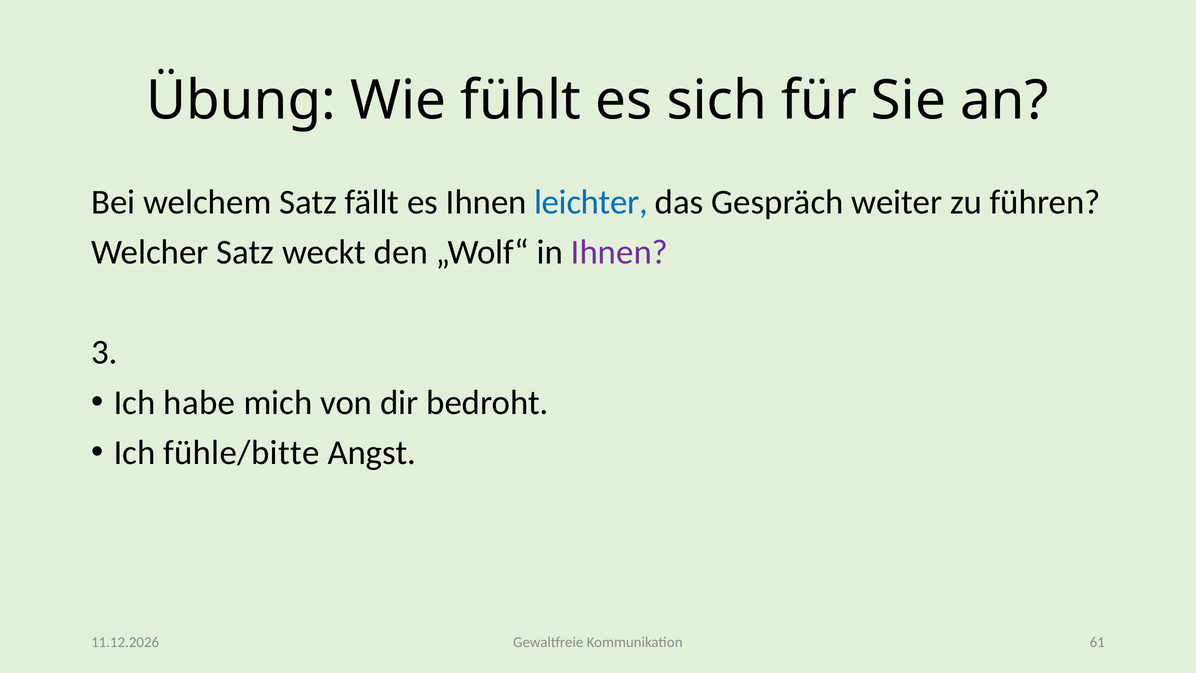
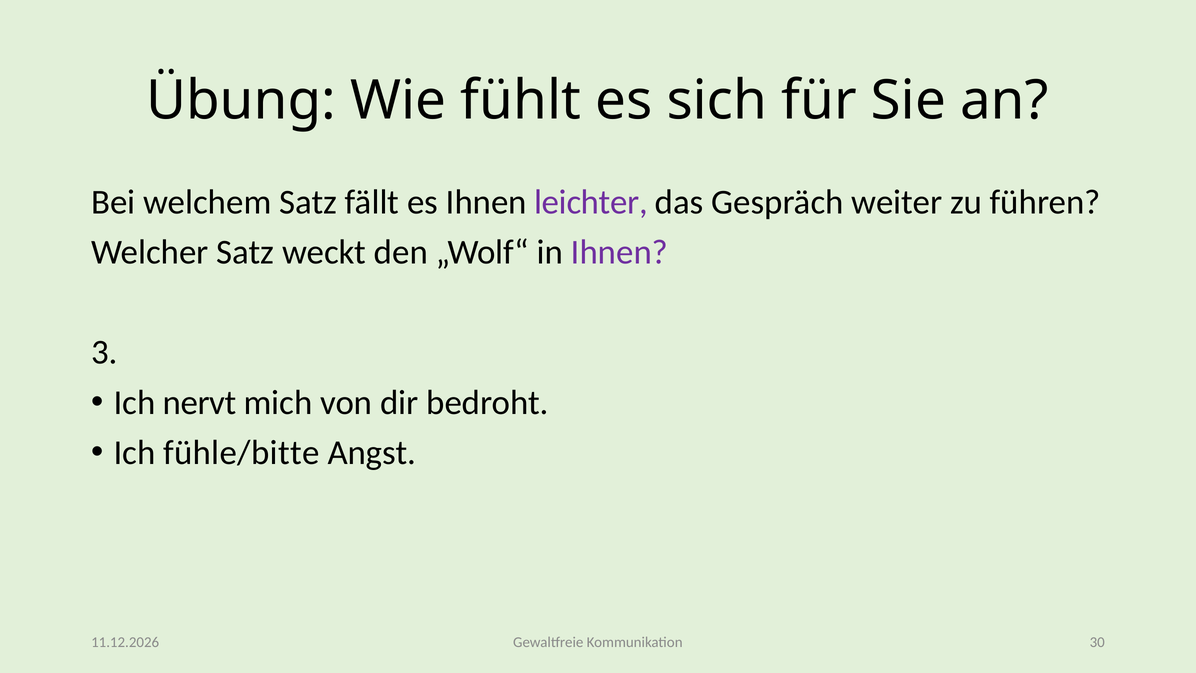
leichter colour: blue -> purple
habe: habe -> nervt
61: 61 -> 30
